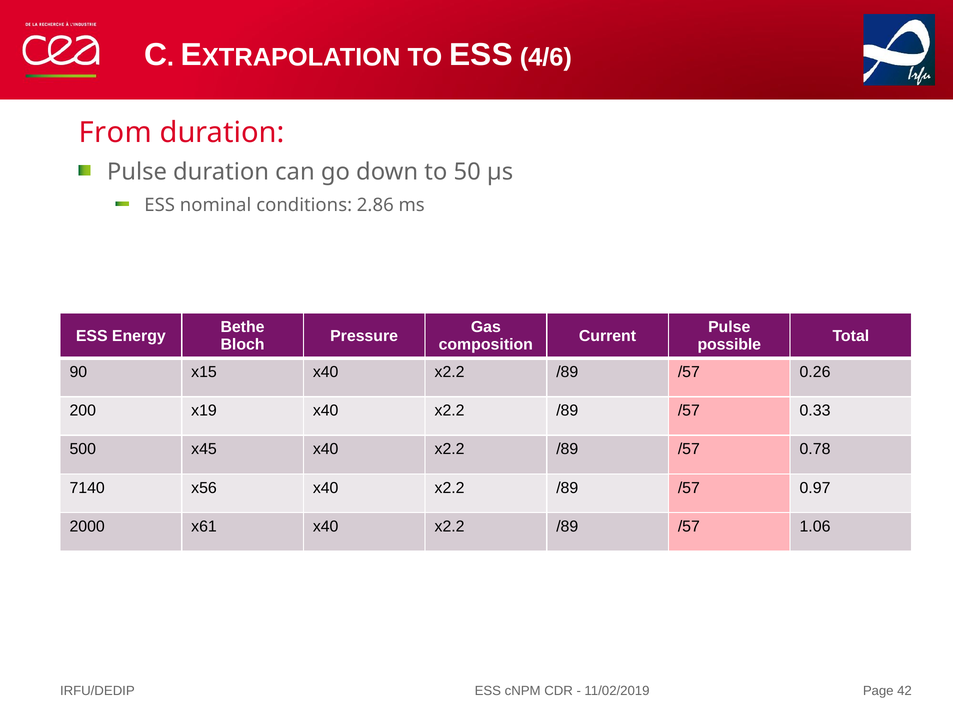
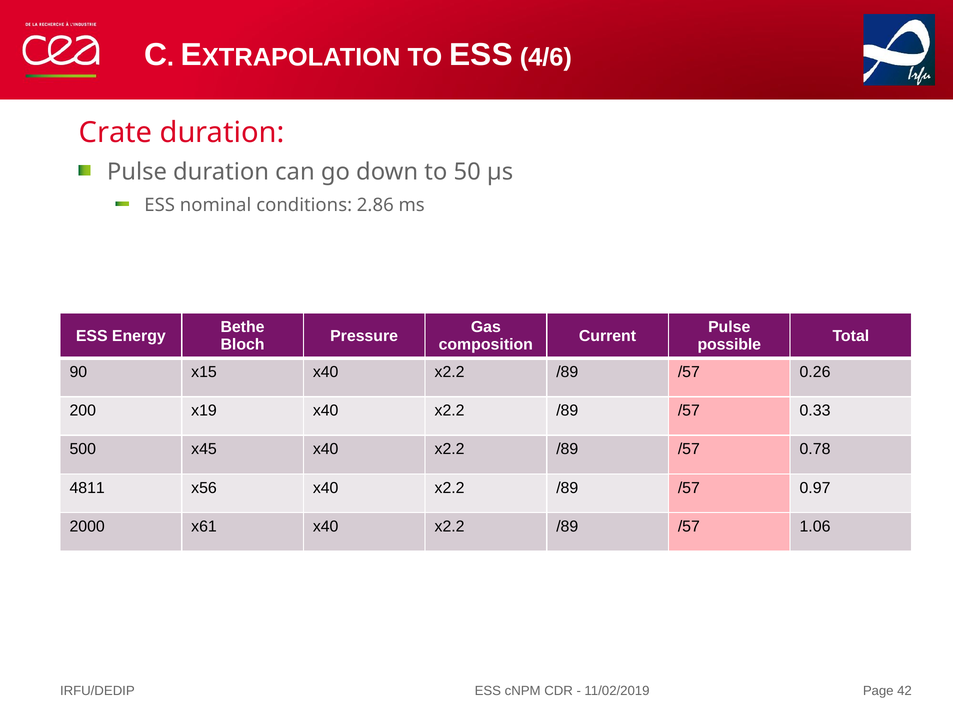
From: From -> Crate
7140: 7140 -> 4811
